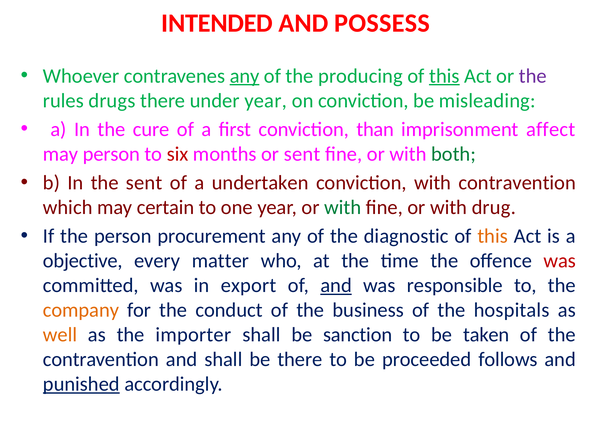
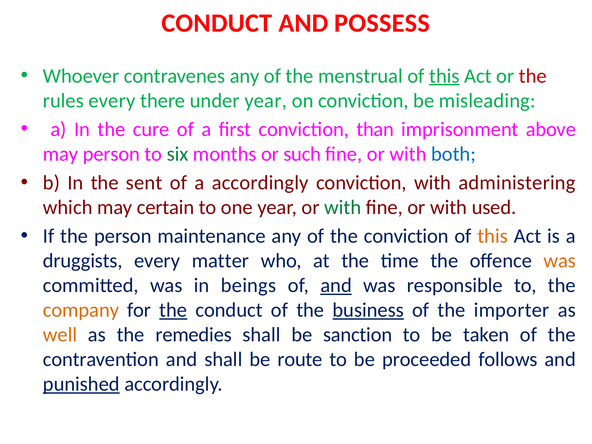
INTENDED at (217, 23): INTENDED -> CONDUCT
any at (245, 76) underline: present -> none
producing: producing -> menstrual
the at (533, 76) colour: purple -> red
rules drugs: drugs -> every
affect: affect -> above
six colour: red -> green
or sent: sent -> such
both colour: green -> blue
a undertaken: undertaken -> accordingly
with contravention: contravention -> administering
drug: drug -> used
procurement: procurement -> maintenance
the diagnostic: diagnostic -> conviction
objective: objective -> druggists
was at (560, 261) colour: red -> orange
export: export -> beings
the at (173, 310) underline: none -> present
business underline: none -> present
hospitals: hospitals -> importer
importer: importer -> remedies
be there: there -> route
